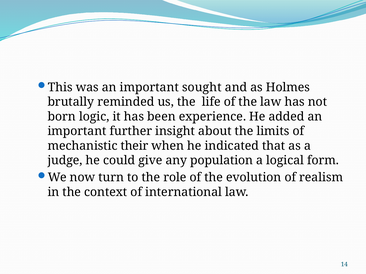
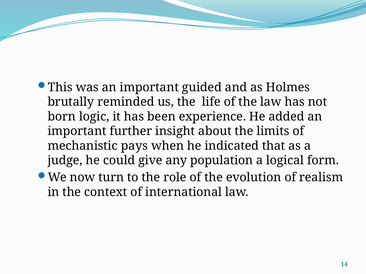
sought: sought -> guided
their: their -> pays
